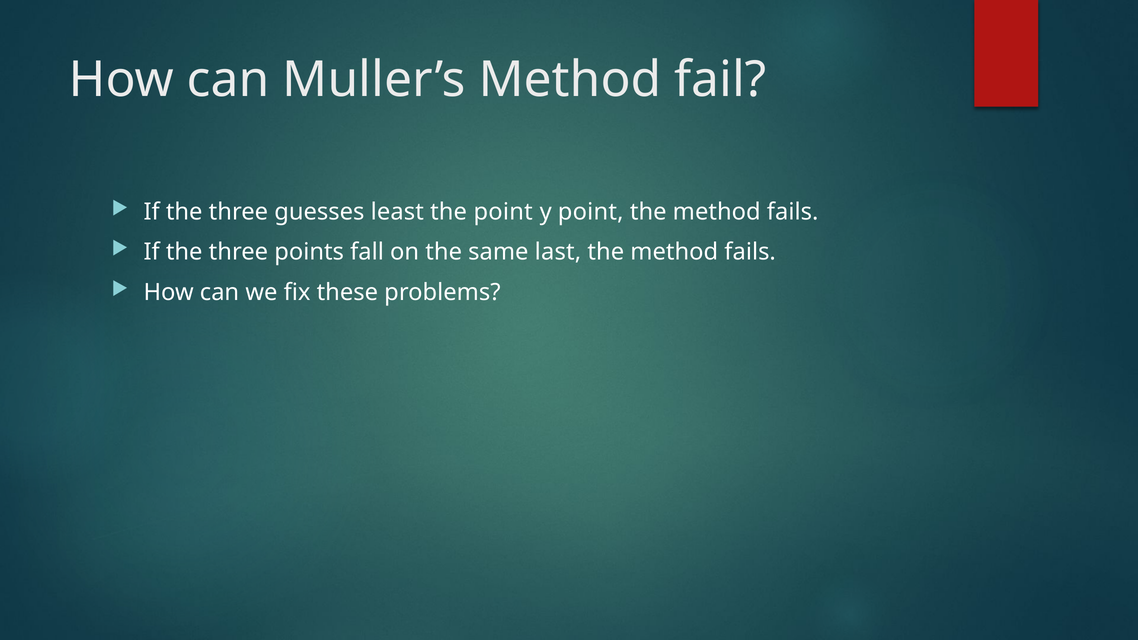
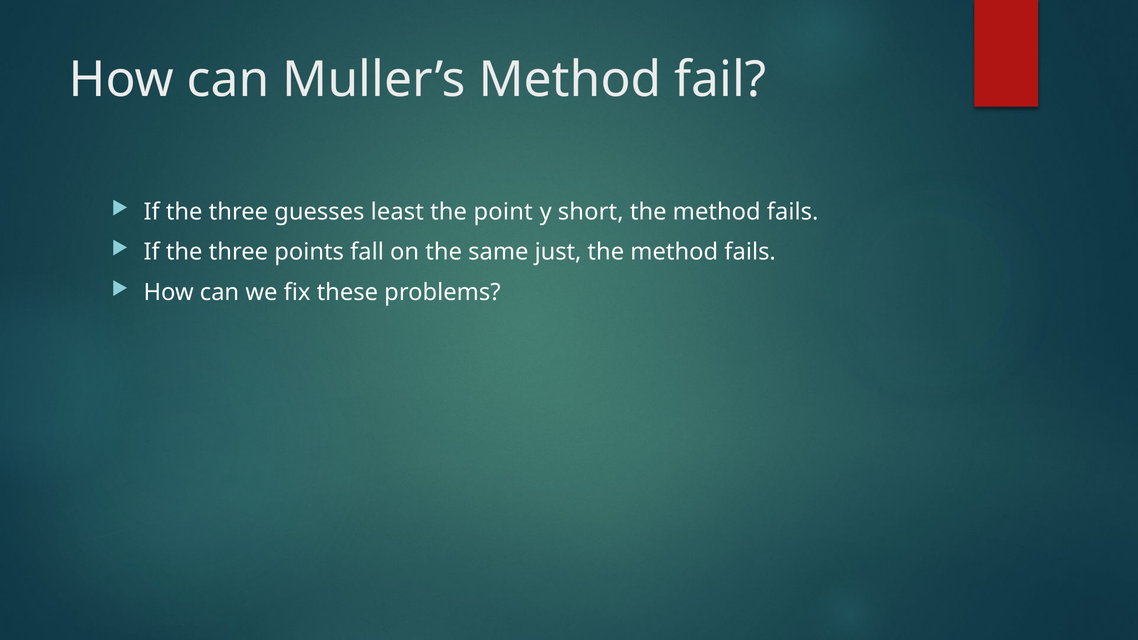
y point: point -> short
last: last -> just
